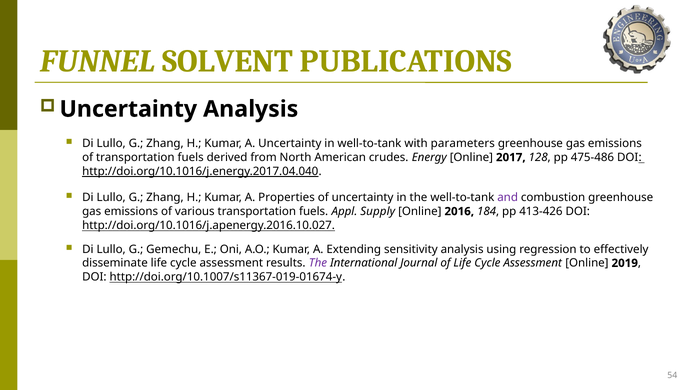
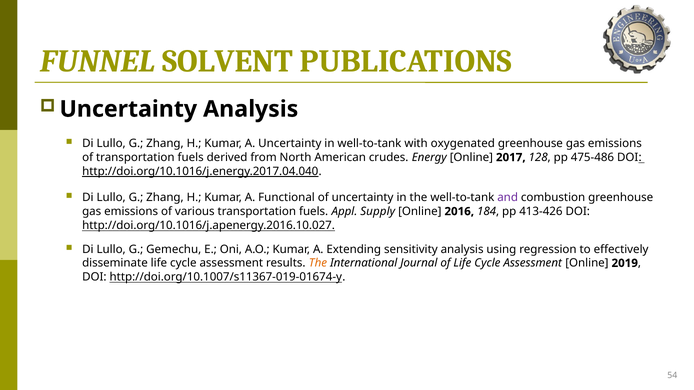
parameters: parameters -> oxygenated
Properties: Properties -> Functional
The at (318, 263) colour: purple -> orange
